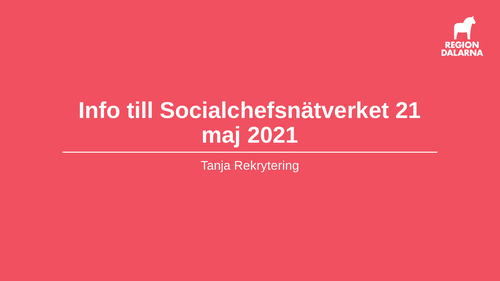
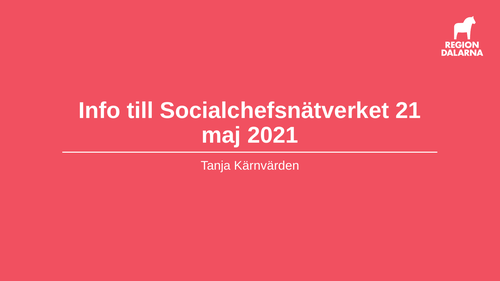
Rekrytering: Rekrytering -> Kärnvärden
